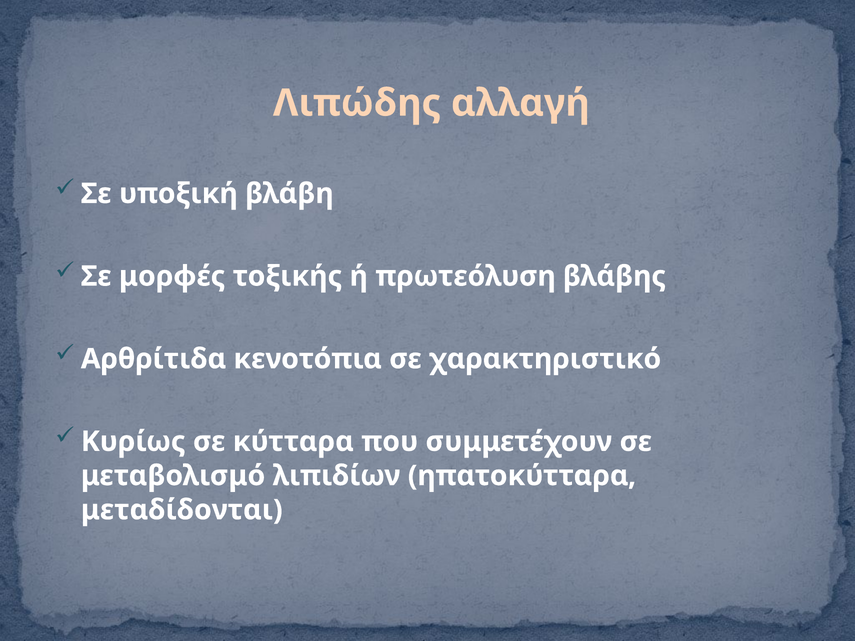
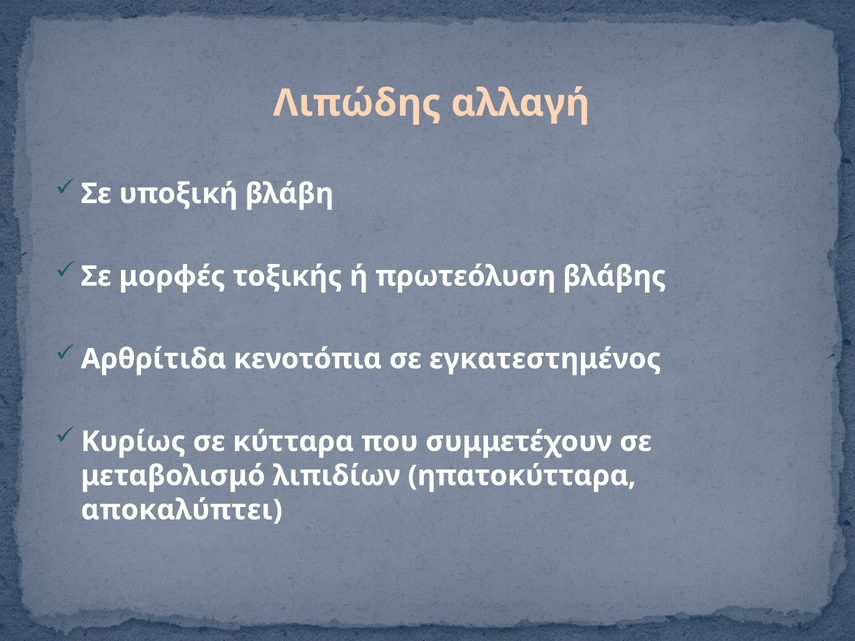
χαρακτηριστικό: χαρακτηριστικό -> εγκατεστημένος
μεταδίδονται: μεταδίδονται -> αποκαλύπτει
